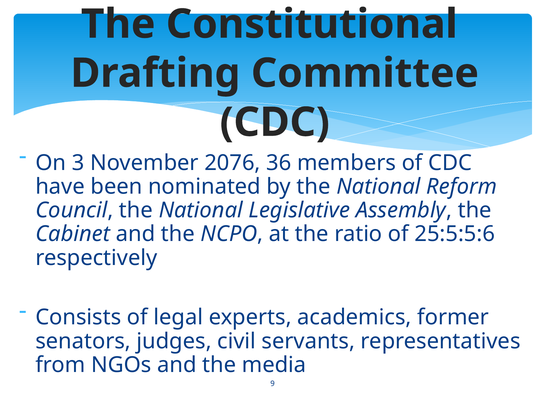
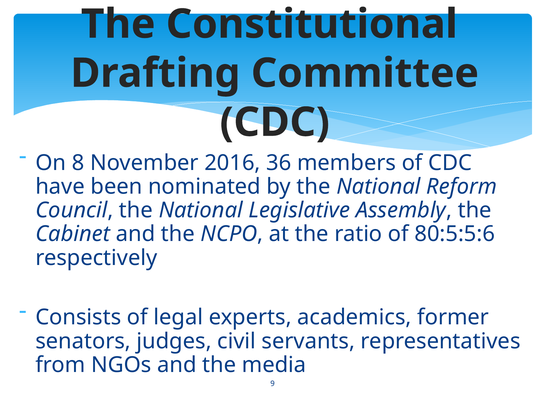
3: 3 -> 8
2076: 2076 -> 2016
25:5:5:6: 25:5:5:6 -> 80:5:5:6
